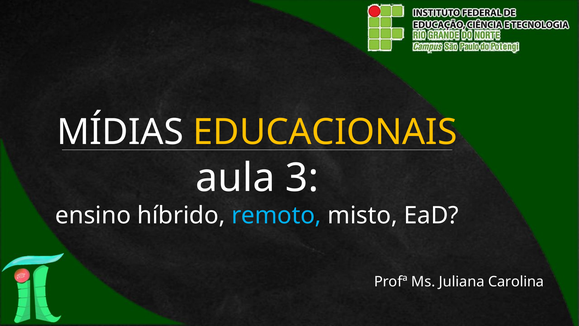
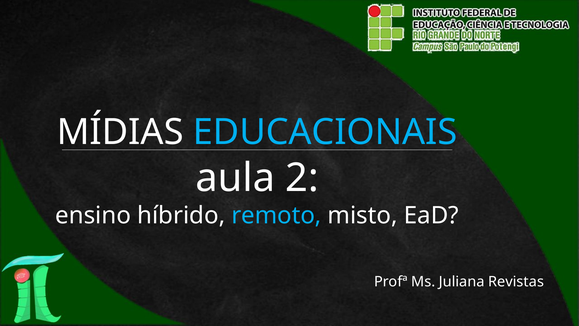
EDUCACIONAIS colour: yellow -> light blue
3: 3 -> 2
Carolina: Carolina -> Revistas
